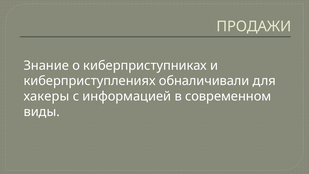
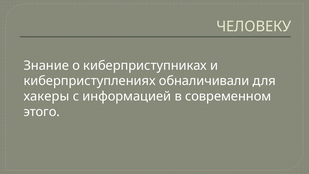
ПРОДАЖИ: ПРОДАЖИ -> ЧЕЛОВЕКУ
виды: виды -> этого
